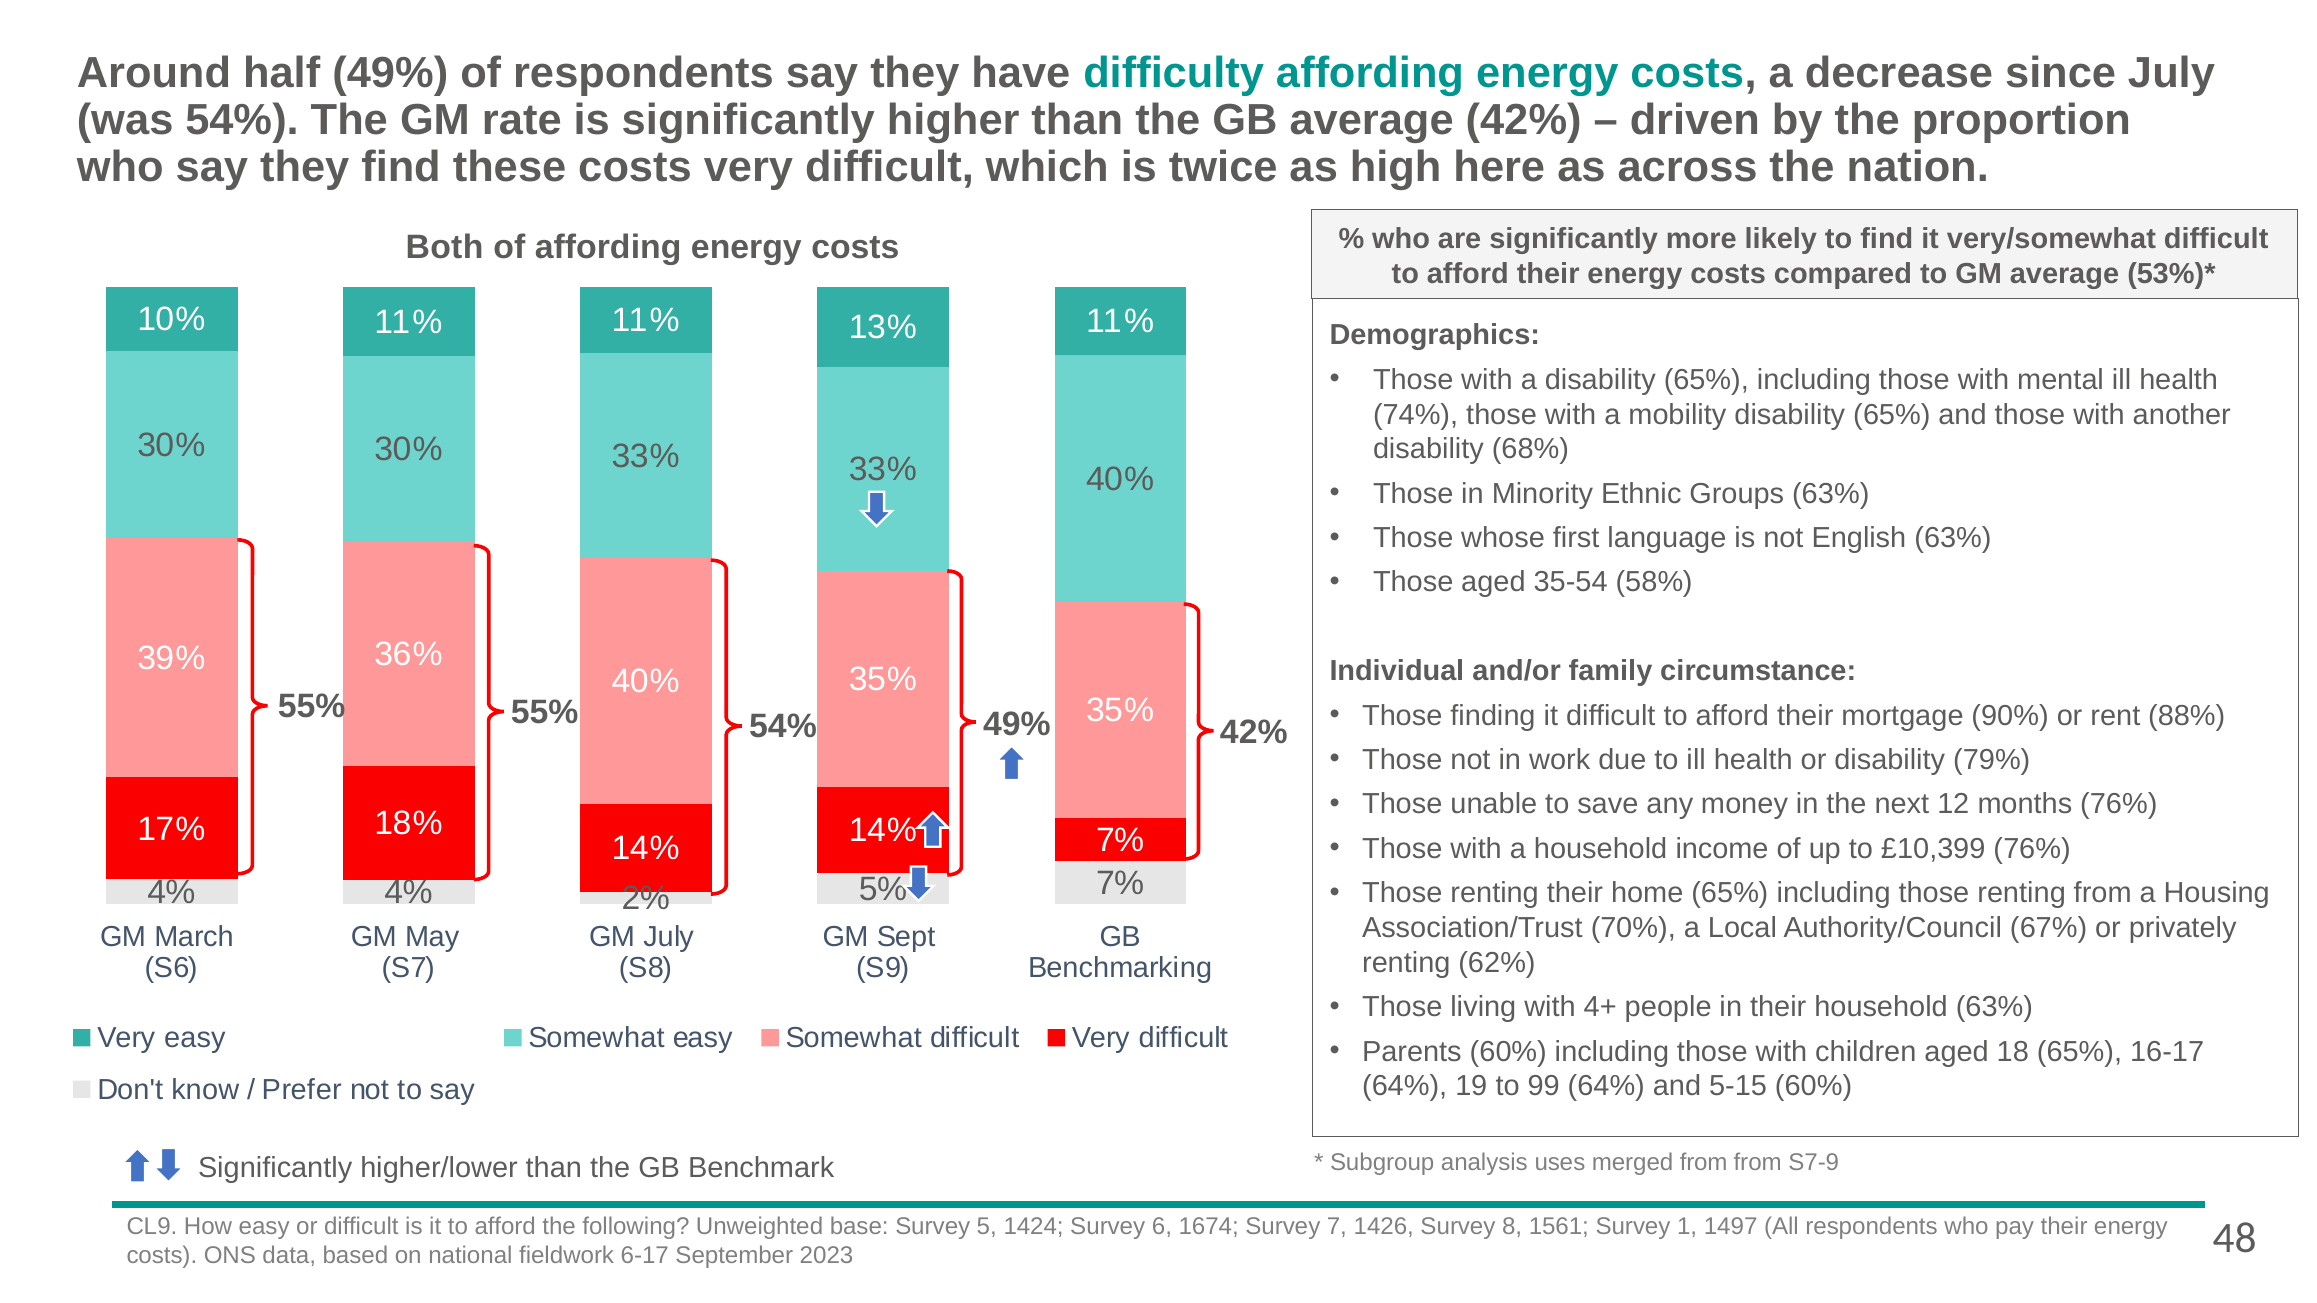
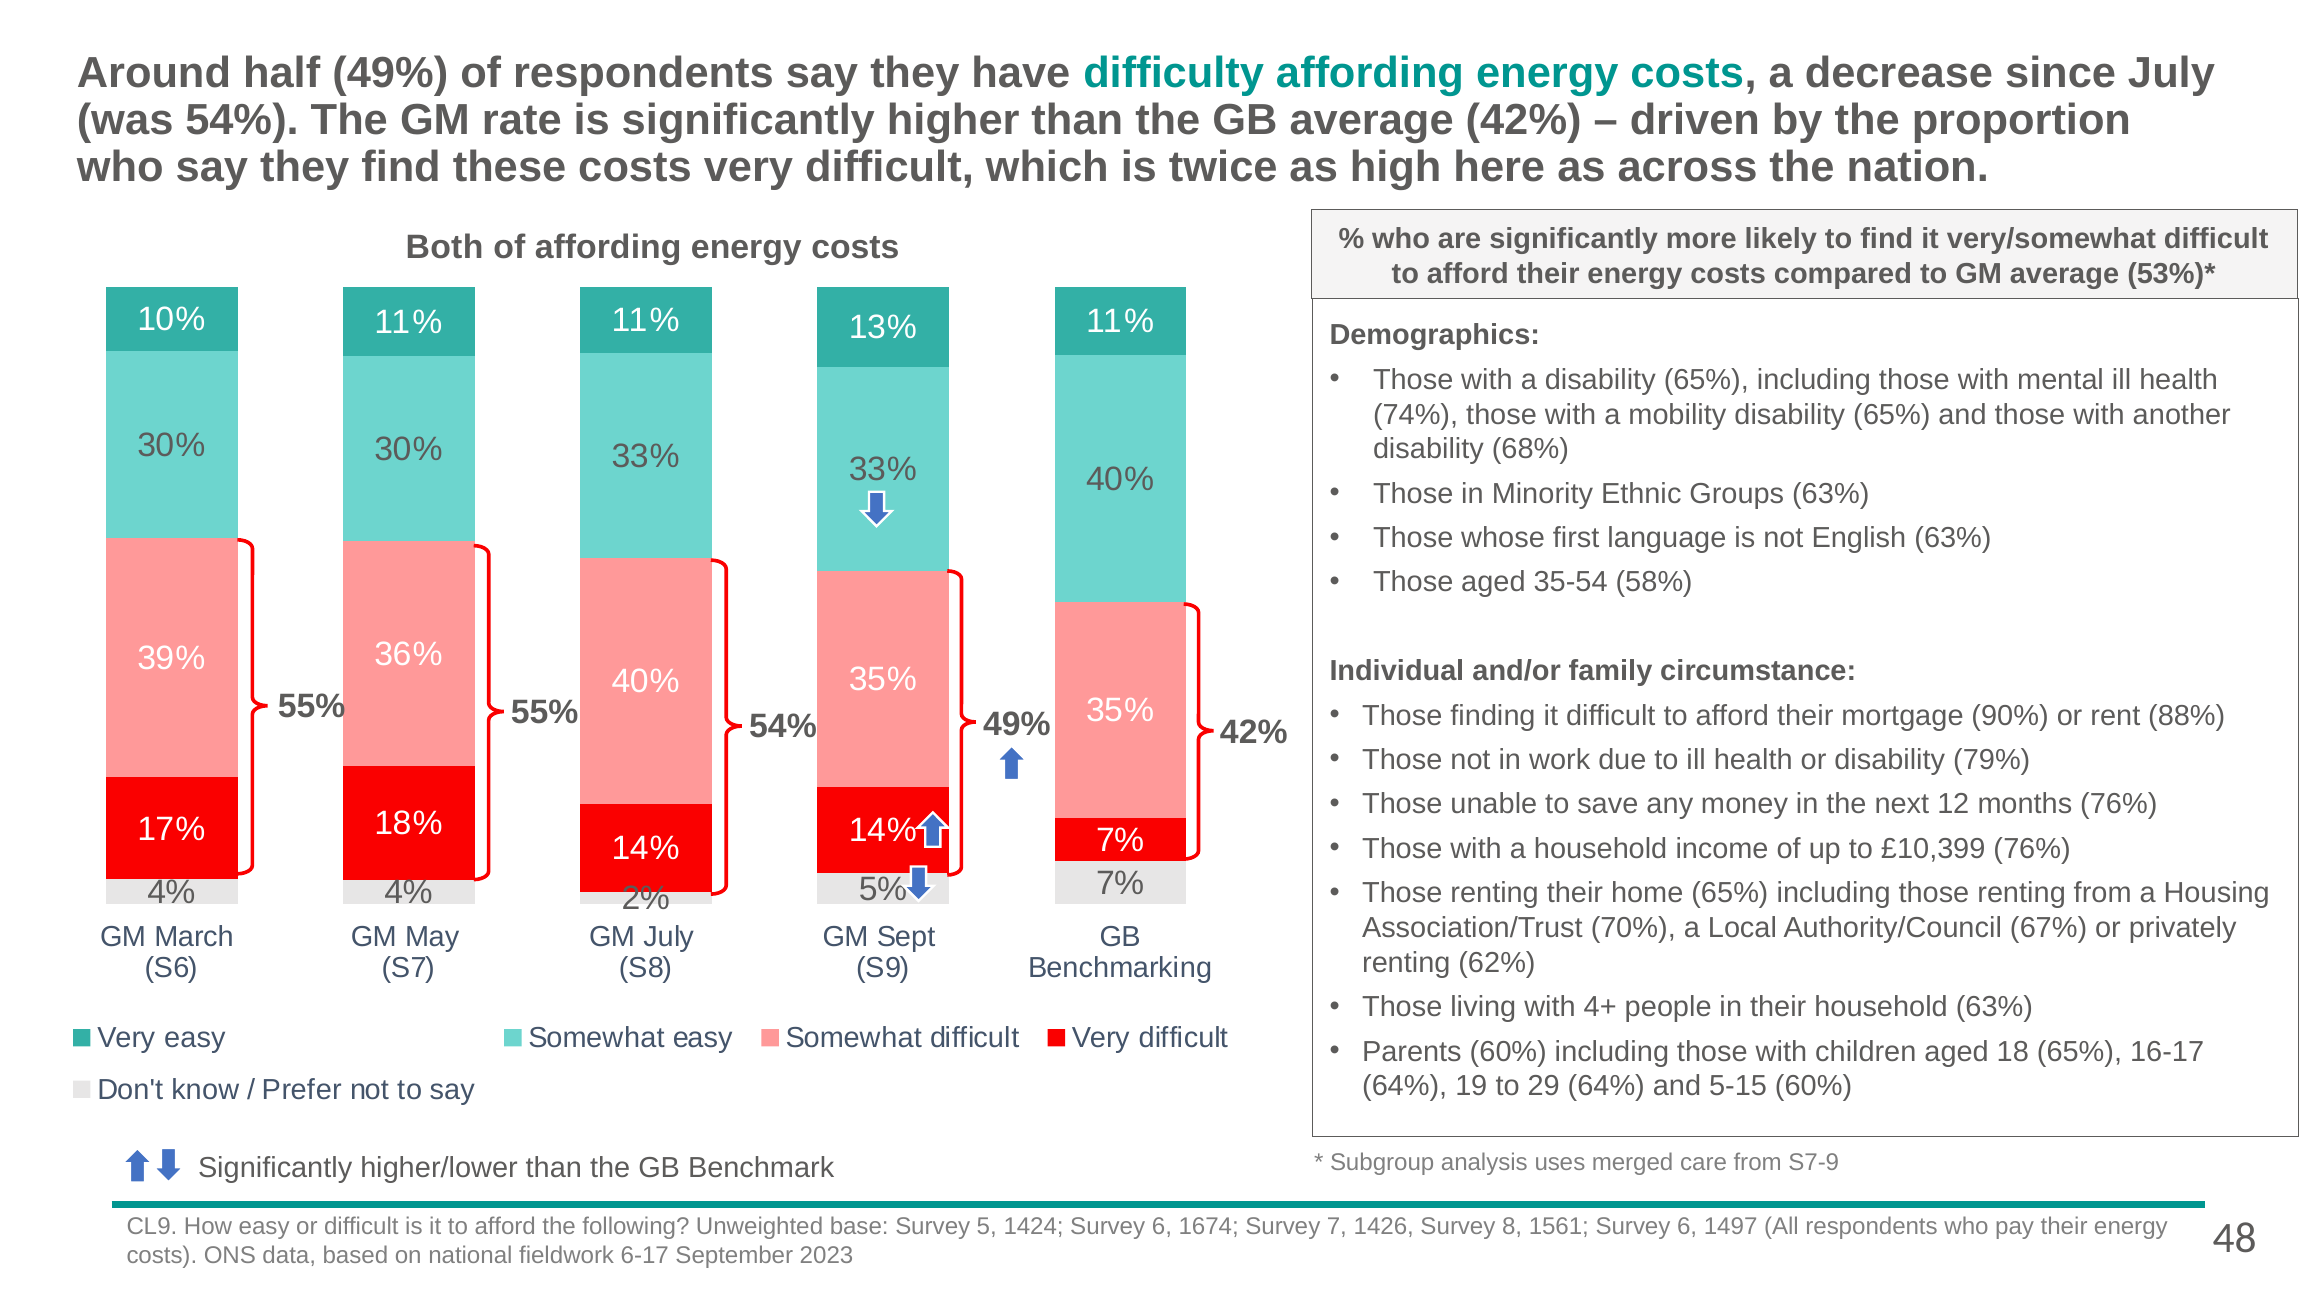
99: 99 -> 29
merged from: from -> care
1561 Survey 1: 1 -> 6
